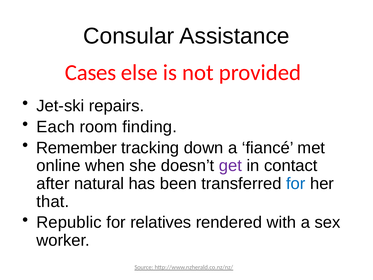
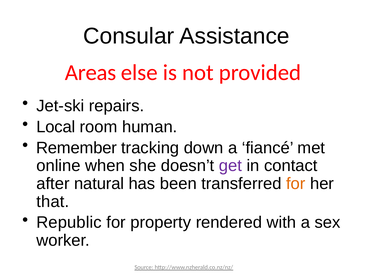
Cases: Cases -> Areas
Each: Each -> Local
finding: finding -> human
for at (296, 183) colour: blue -> orange
relatives: relatives -> property
